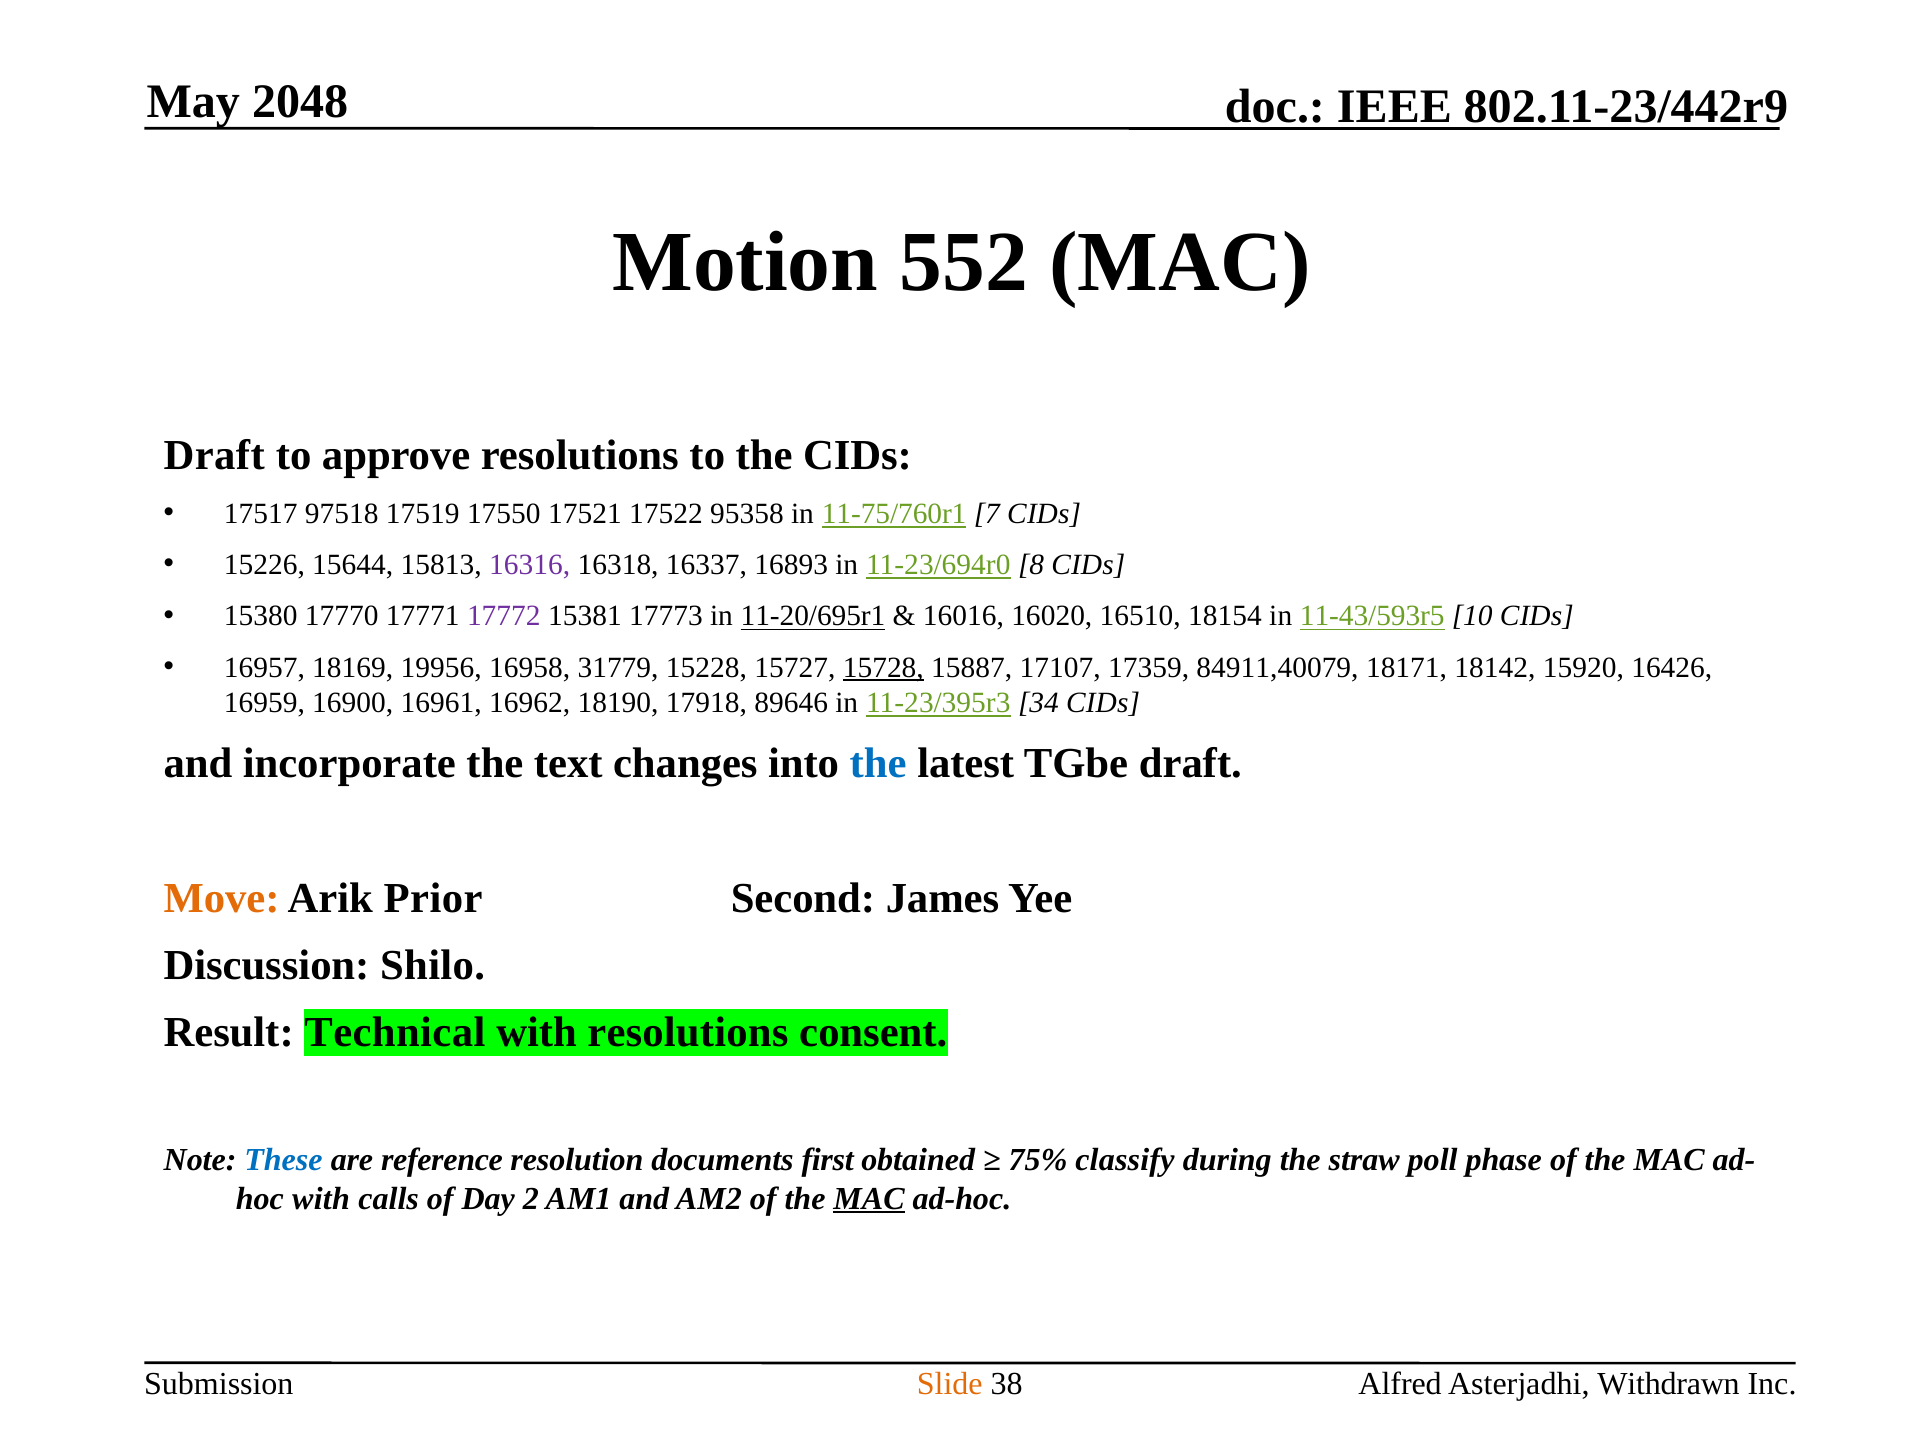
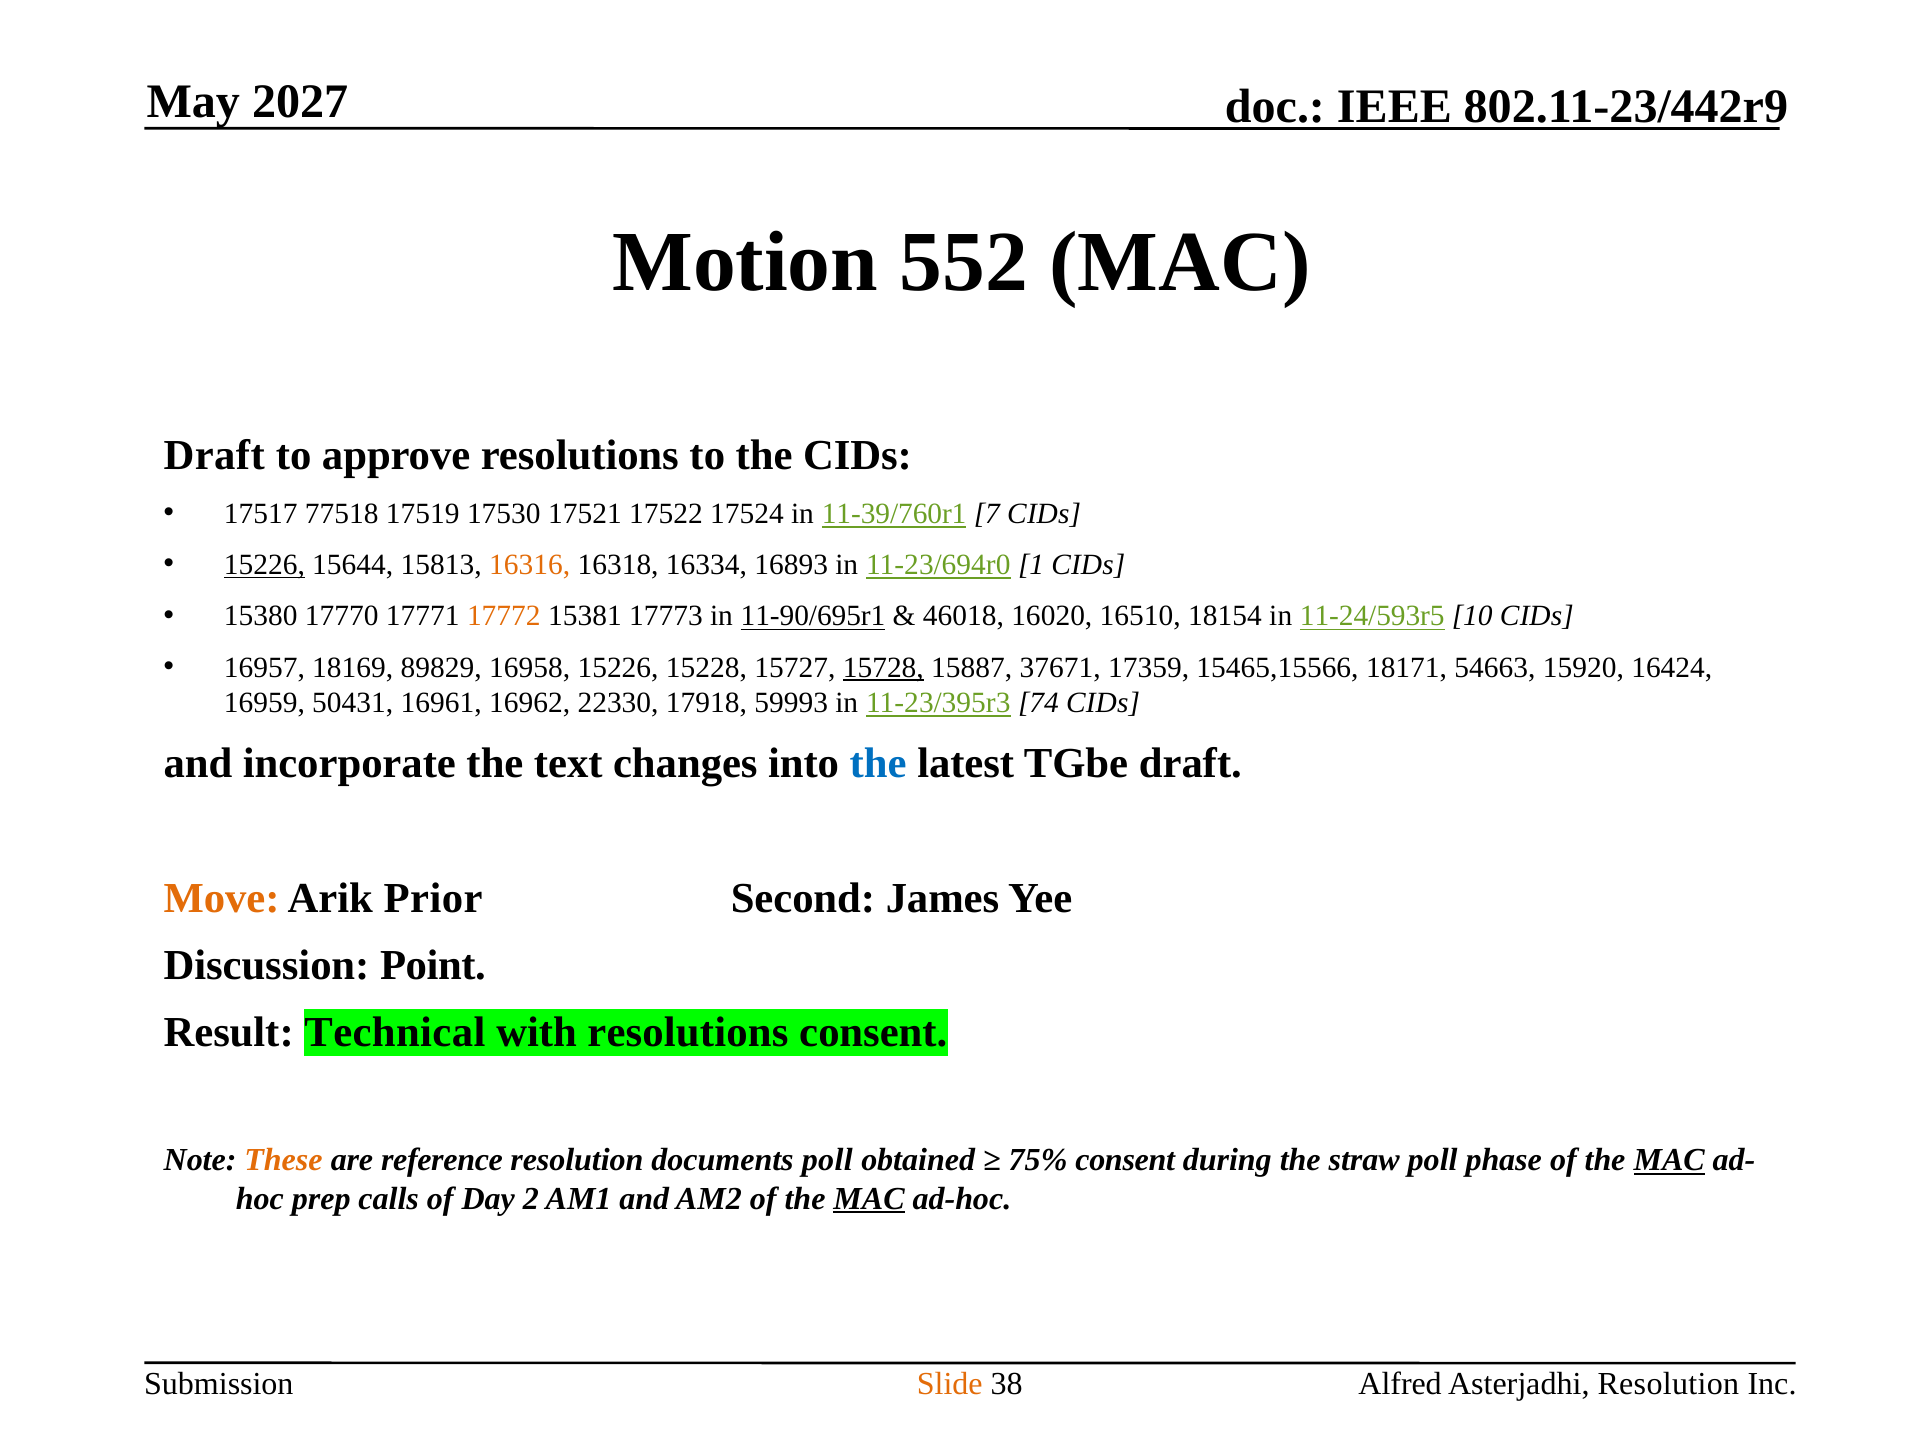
2048: 2048 -> 2027
97518: 97518 -> 77518
17550: 17550 -> 17530
95358: 95358 -> 17524
11-75/760r1: 11-75/760r1 -> 11-39/760r1
15226 at (264, 565) underline: none -> present
16316 colour: purple -> orange
16337: 16337 -> 16334
8: 8 -> 1
17772 colour: purple -> orange
11-20/695r1: 11-20/695r1 -> 11-90/695r1
16016: 16016 -> 46018
11-43/593r5: 11-43/593r5 -> 11-24/593r5
19956: 19956 -> 89829
16958 31779: 31779 -> 15226
17107: 17107 -> 37671
84911,40079: 84911,40079 -> 15465,15566
18142: 18142 -> 54663
16426: 16426 -> 16424
16900: 16900 -> 50431
18190: 18190 -> 22330
89646: 89646 -> 59993
34: 34 -> 74
Shilo: Shilo -> Point
These colour: blue -> orange
documents first: first -> poll
75% classify: classify -> consent
MAC at (1669, 1160) underline: none -> present
with at (321, 1199): with -> prep
Asterjadhi Withdrawn: Withdrawn -> Resolution
